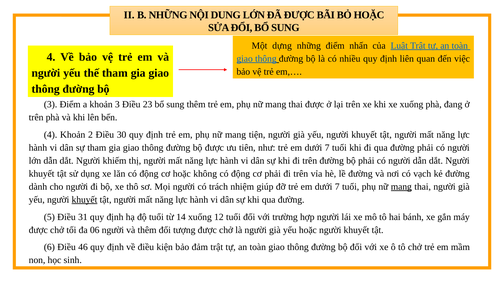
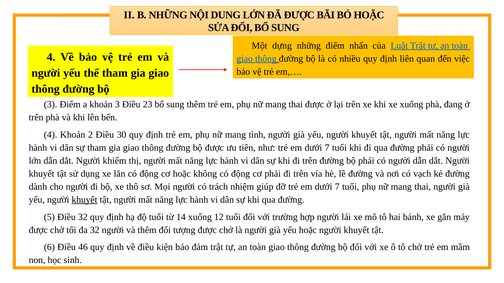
tiện: tiện -> tình
mang at (401, 187) underline: present -> none
Điều 31: 31 -> 32
đa 06: 06 -> 32
